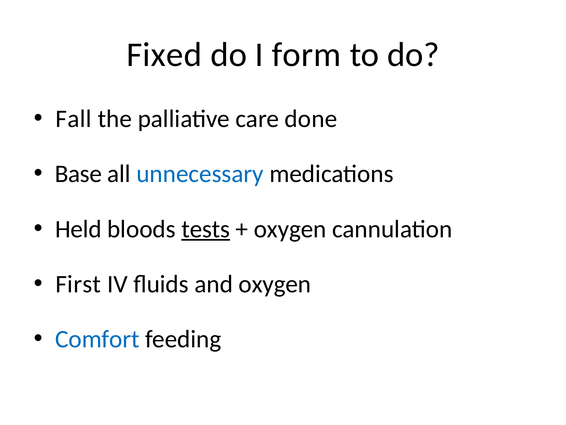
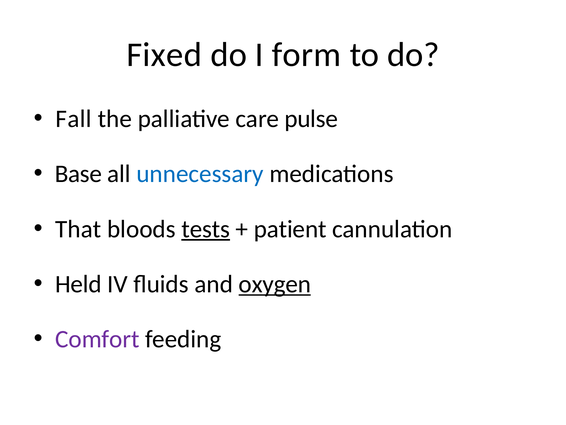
done: done -> pulse
Held: Held -> That
oxygen at (290, 229): oxygen -> patient
First: First -> Held
oxygen at (275, 284) underline: none -> present
Comfort colour: blue -> purple
